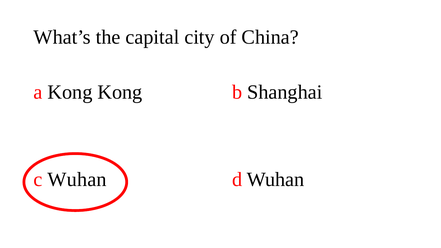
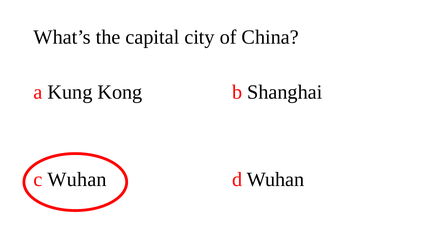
a Kong: Kong -> Kung
